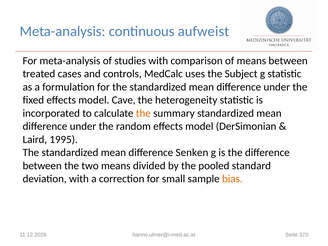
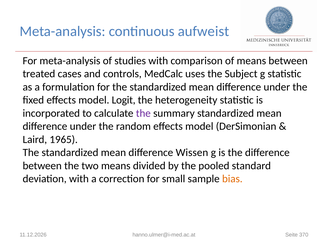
Cave: Cave -> Logit
the at (143, 113) colour: orange -> purple
1995: 1995 -> 1965
Senken: Senken -> Wissen
